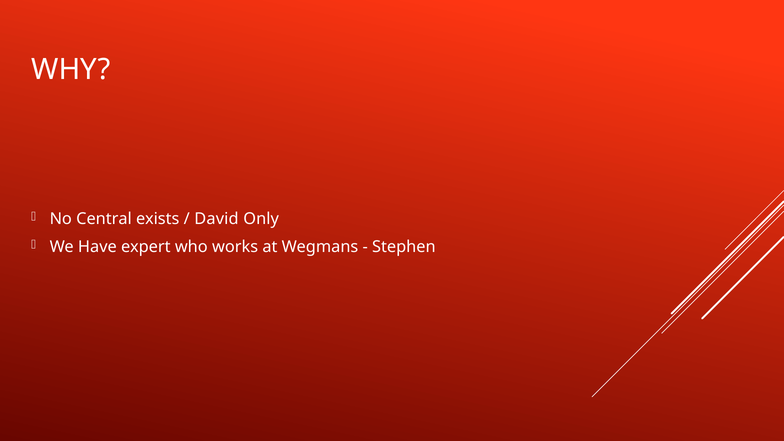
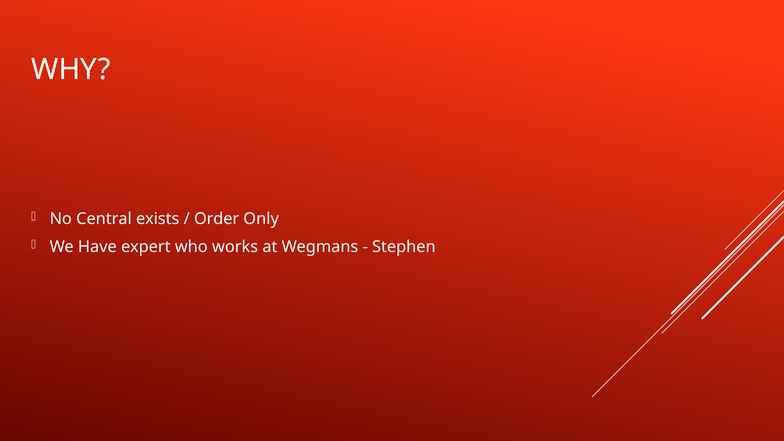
David: David -> Order
